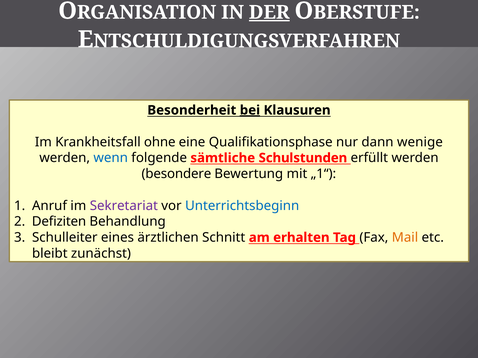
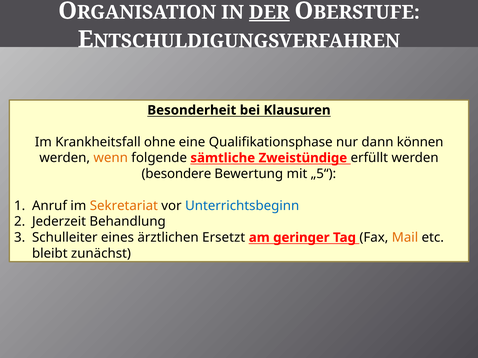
bei underline: present -> none
wenige: wenige -> können
wenn colour: blue -> orange
Schulstunden: Schulstunden -> Zweistündige
„1“: „1“ -> „5“
Sekretariat colour: purple -> orange
Defiziten: Defiziten -> Jederzeit
Schnitt: Schnitt -> Ersetzt
erhalten: erhalten -> geringer
